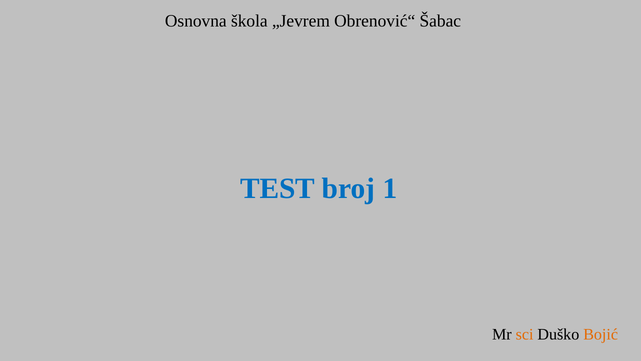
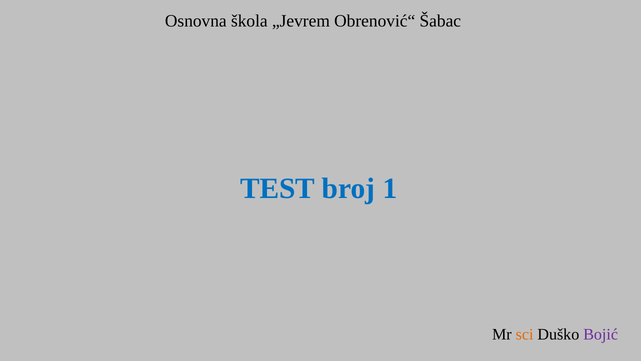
Bojić colour: orange -> purple
